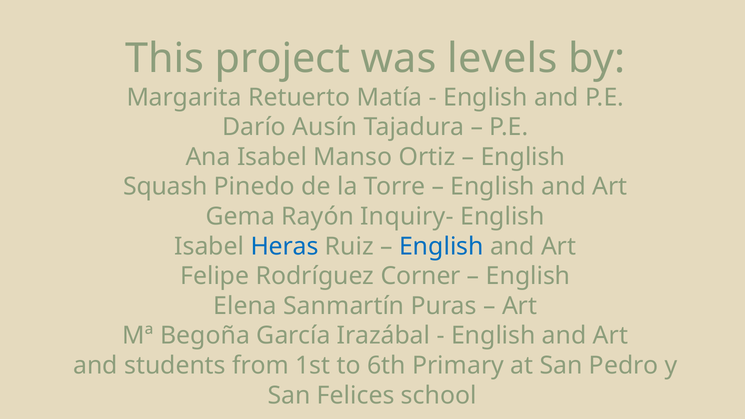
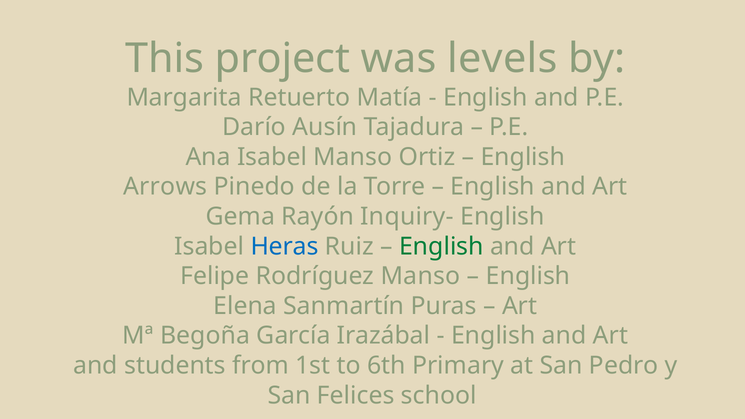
Squash: Squash -> Arrows
English at (441, 246) colour: blue -> green
Rodríguez Corner: Corner -> Manso
